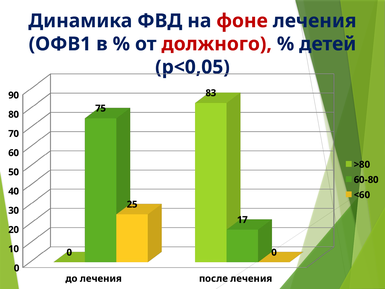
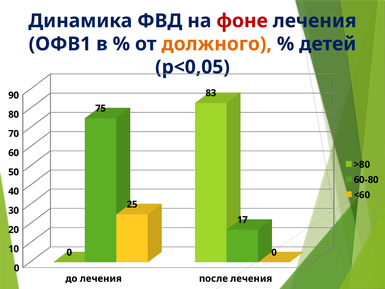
должного colour: red -> orange
